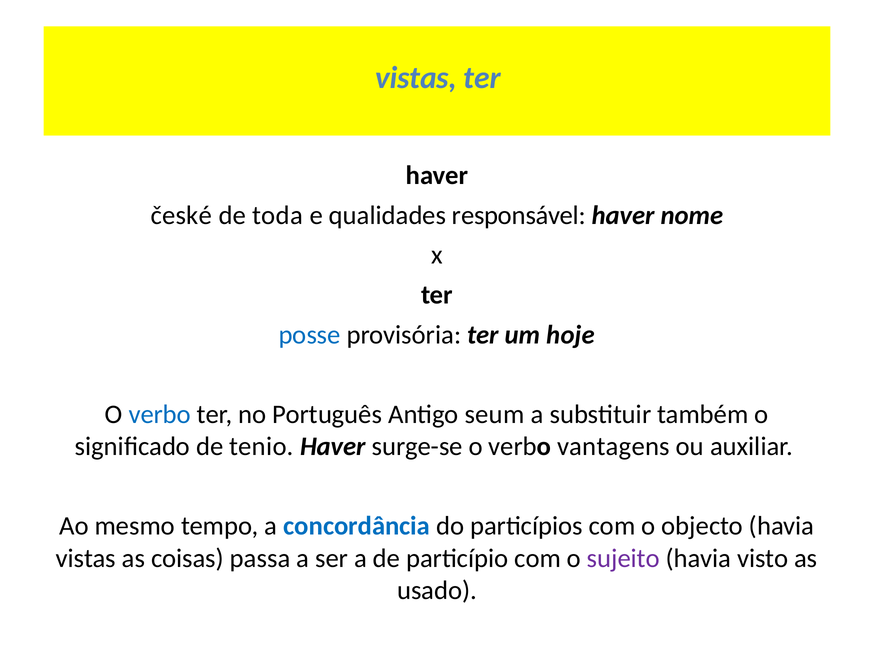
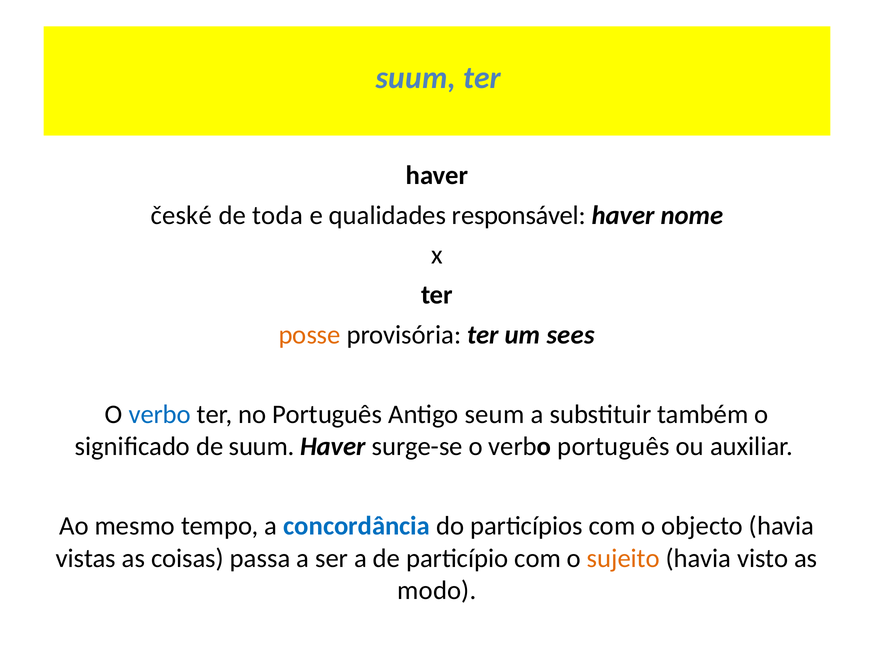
vistas at (416, 78): vistas -> suum
posse colour: blue -> orange
hoje: hoje -> sees
de tenio: tenio -> suum
verbo vantagens: vantagens -> português
sujeito colour: purple -> orange
usado: usado -> modo
